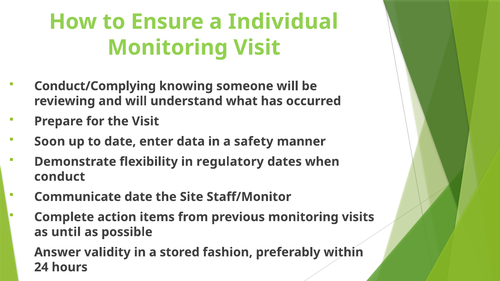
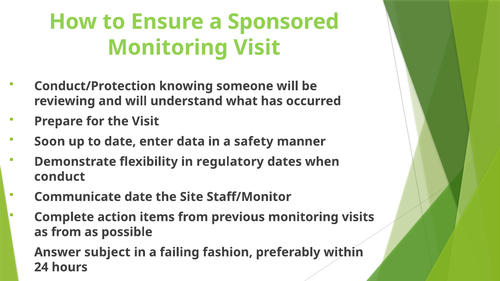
Individual: Individual -> Sponsored
Conduct/Complying: Conduct/Complying -> Conduct/Protection
as until: until -> from
validity: validity -> subject
stored: stored -> failing
